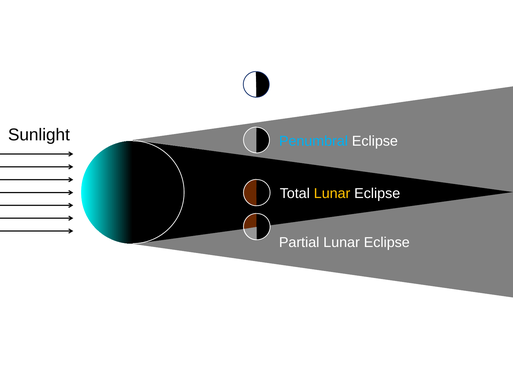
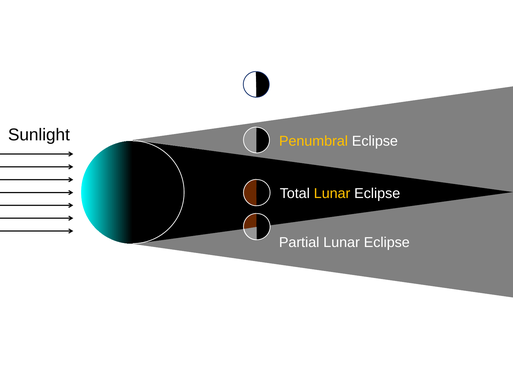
Penumbral colour: light blue -> yellow
